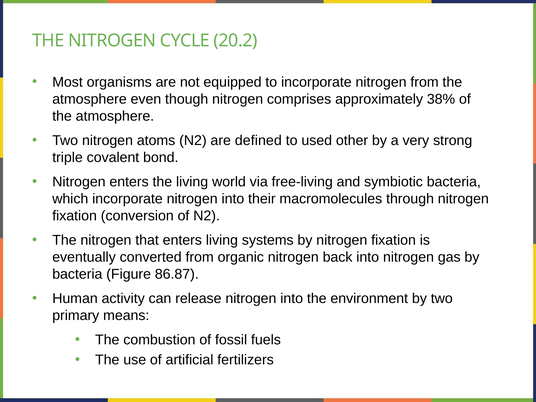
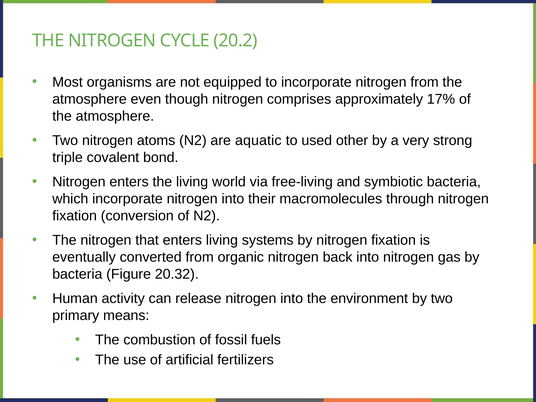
38%: 38% -> 17%
defined: defined -> aquatic
86.87: 86.87 -> 20.32
